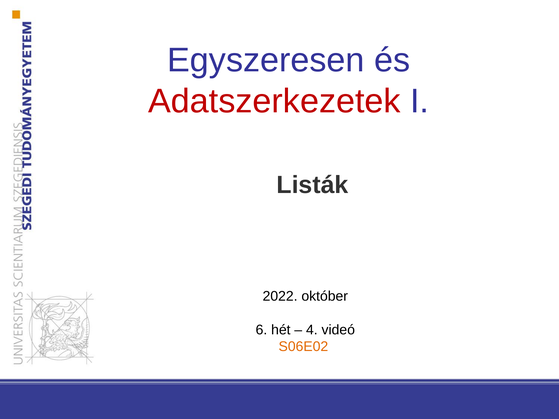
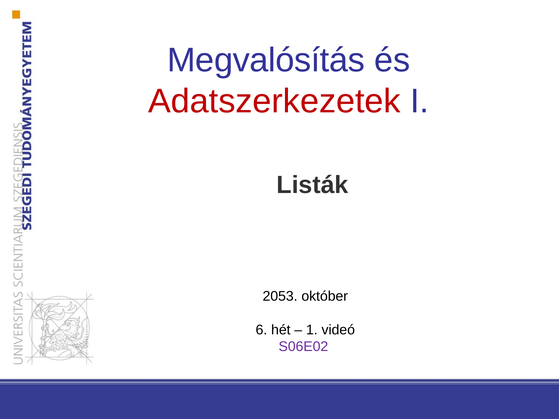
Egyszeresen: Egyszeresen -> Megvalósítás
2022: 2022 -> 2053
4: 4 -> 1
S06E02 colour: orange -> purple
